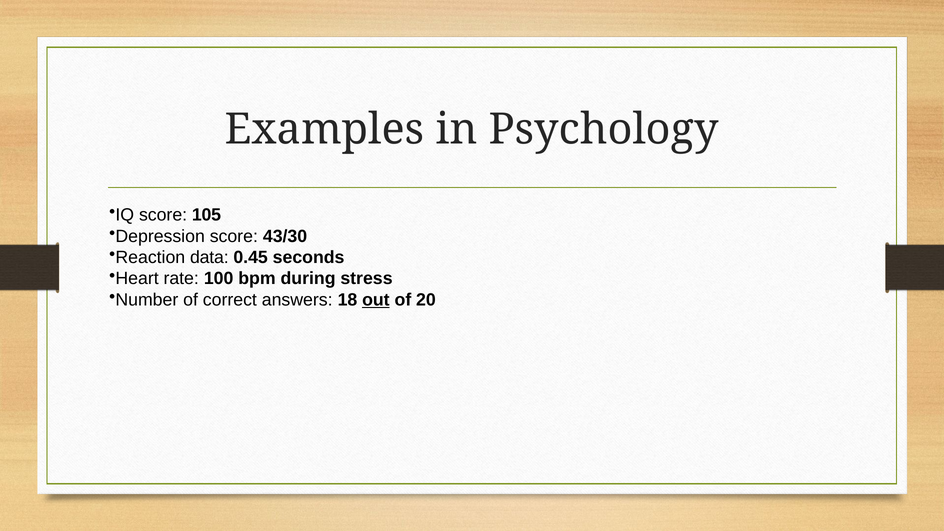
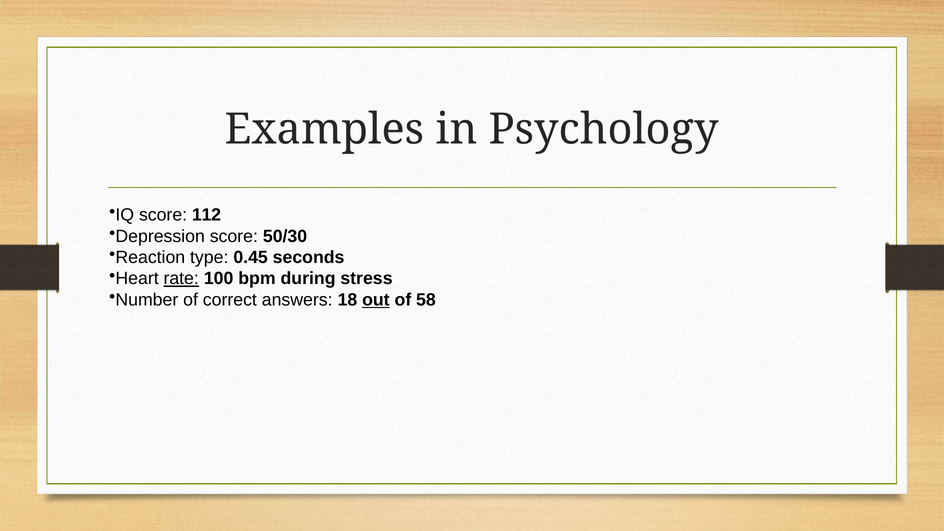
105: 105 -> 112
43/30: 43/30 -> 50/30
data: data -> type
rate underline: none -> present
20: 20 -> 58
